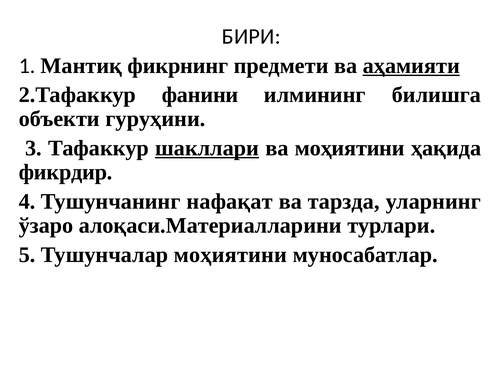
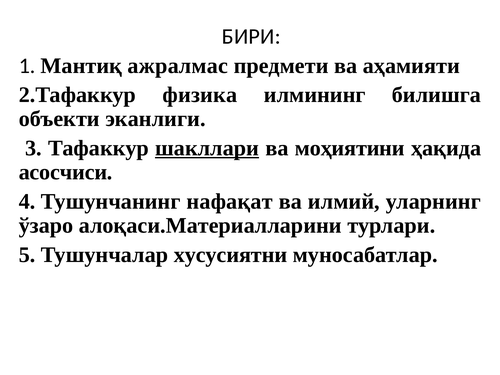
фикрнинг: фикрнинг -> ажралмас
аҳамияти underline: present -> none
фанини: фанини -> физика
гуруҳини: гуруҳини -> эканлиги
фикрдир: фикрдир -> асосчиси
тарзда: тарзда -> илмий
Тушунчалар моҳиятини: моҳиятини -> хусусиятни
